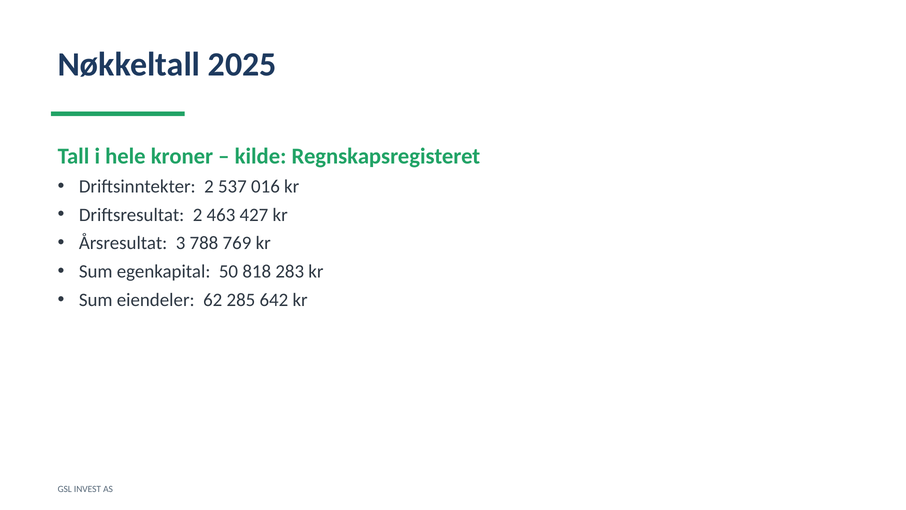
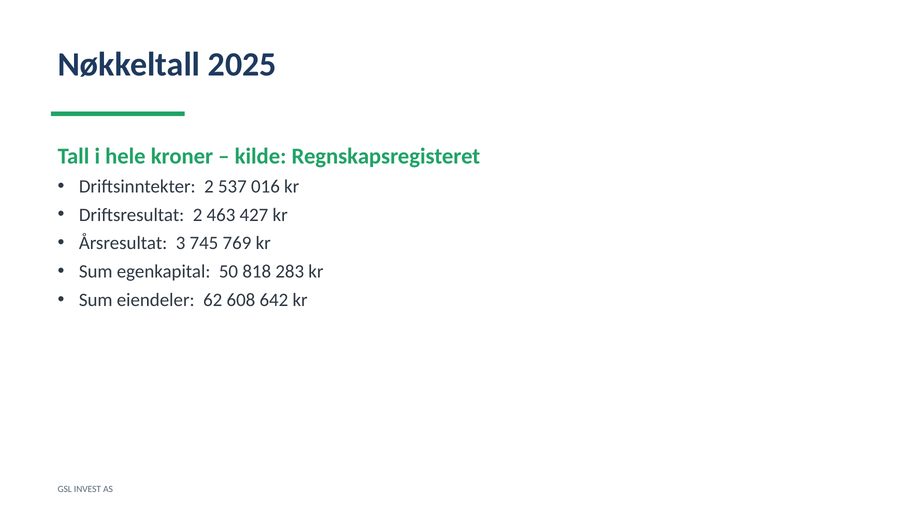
788: 788 -> 745
285: 285 -> 608
